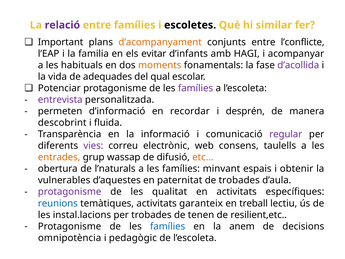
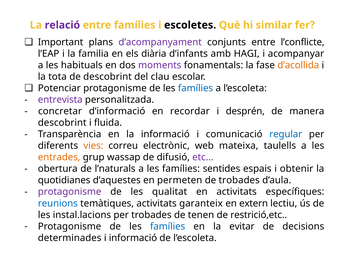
d’acompanyament colour: orange -> purple
evitar: evitar -> diària
moments colour: orange -> purple
d’acollida colour: purple -> orange
vida: vida -> tota
de adequades: adequades -> descobrint
qual: qual -> clau
famílies at (196, 88) colour: purple -> blue
permeten: permeten -> concretar
regular colour: purple -> blue
vies colour: purple -> orange
consens: consens -> mateixa
etc… colour: orange -> purple
minvant: minvant -> sentides
vulnerables: vulnerables -> quotidianes
paternitat: paternitat -> permeten
treball: treball -> extern
resilient,etc: resilient,etc -> restrició,etc
anem: anem -> evitar
omnipotència: omnipotència -> determinades
i pedagògic: pedagògic -> informació
